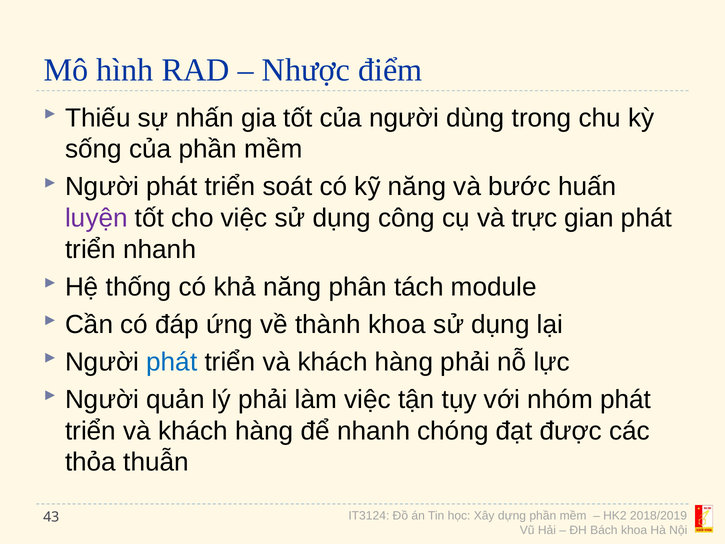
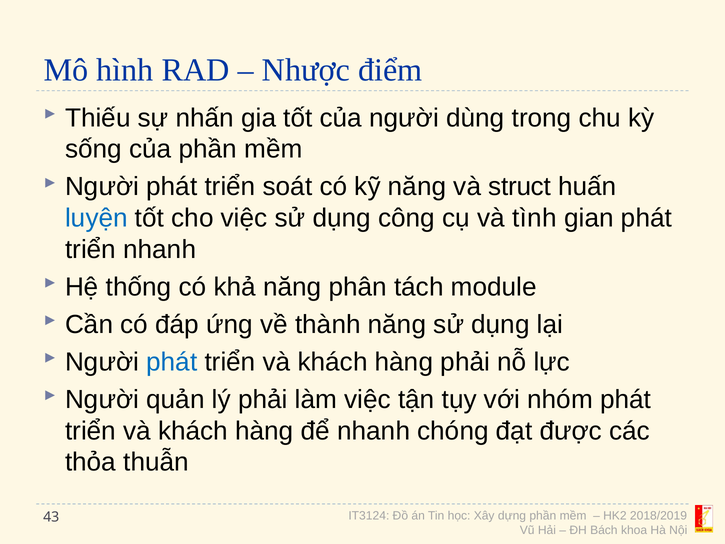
bước: bước -> struct
luyện colour: purple -> blue
trực: trực -> tình
thành khoa: khoa -> năng
